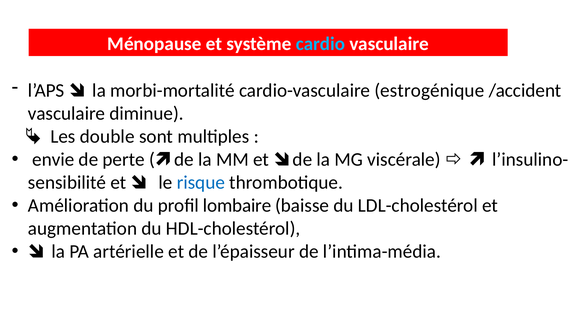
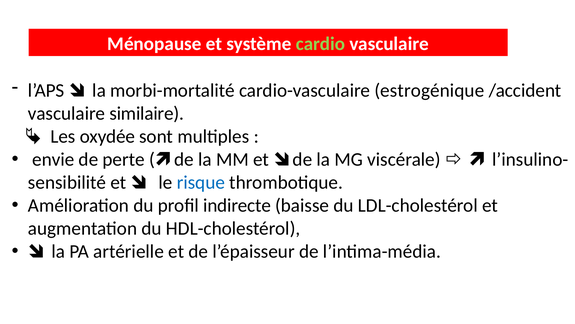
cardio colour: light blue -> light green
diminue: diminue -> similaire
double: double -> oxydée
lombaire: lombaire -> indirecte
